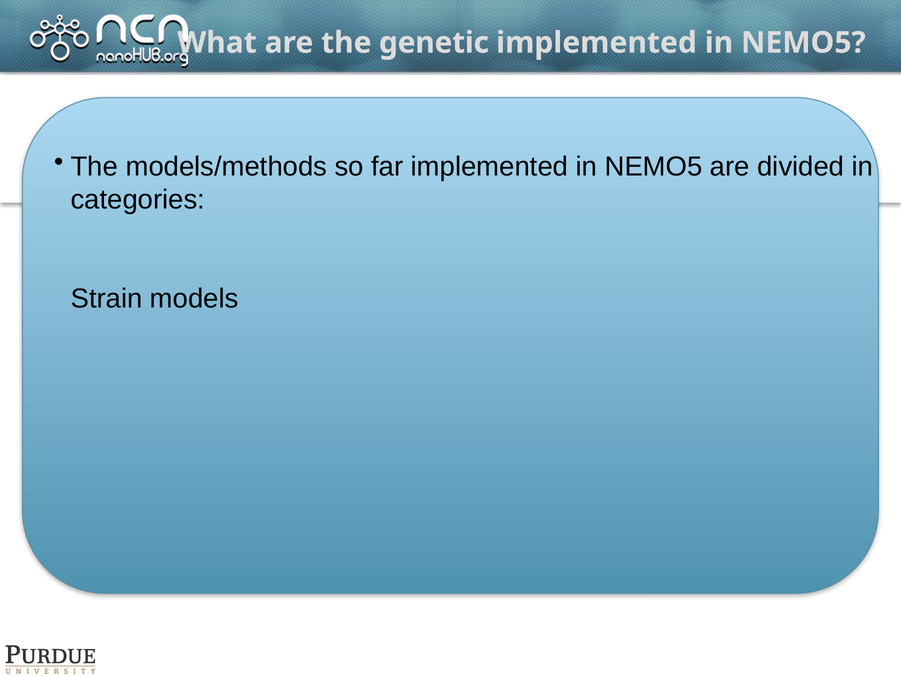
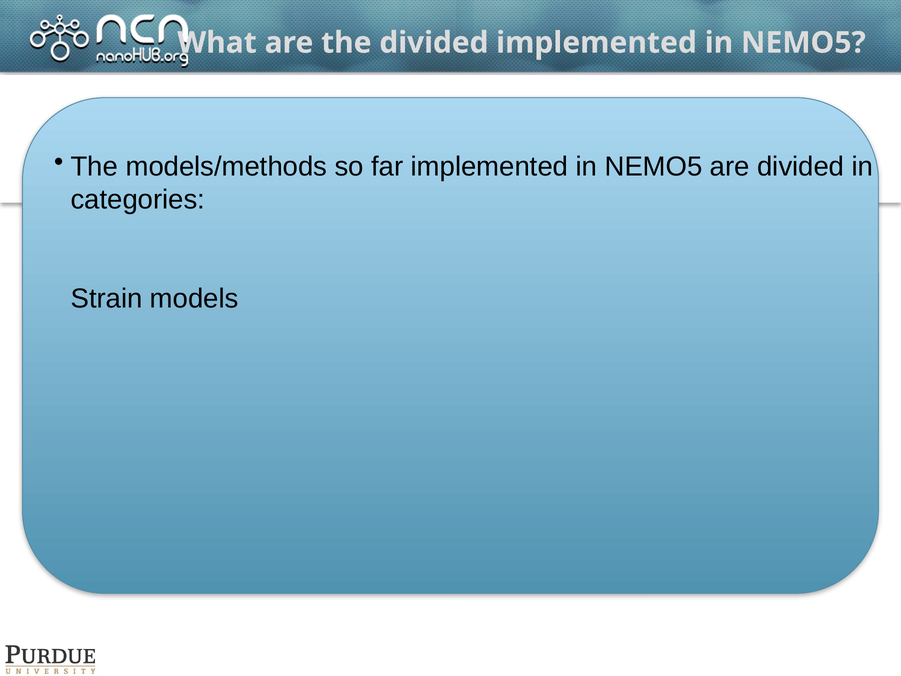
the genetic: genetic -> divided
